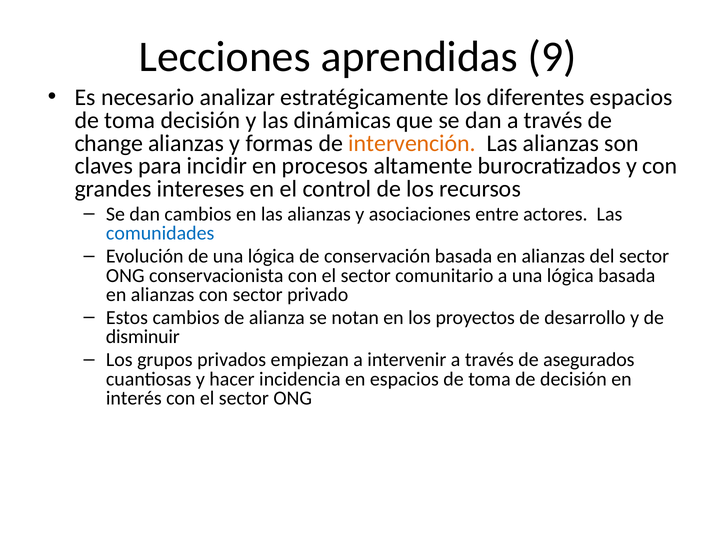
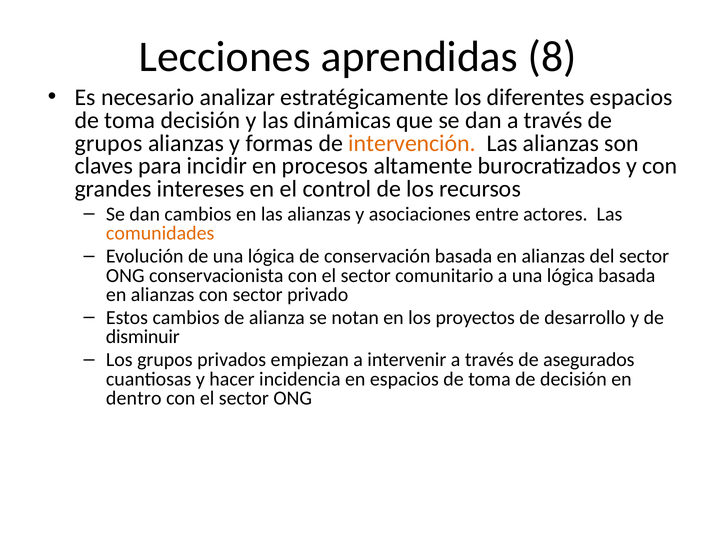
9: 9 -> 8
change at (109, 143): change -> grupos
comunidades colour: blue -> orange
interés: interés -> dentro
